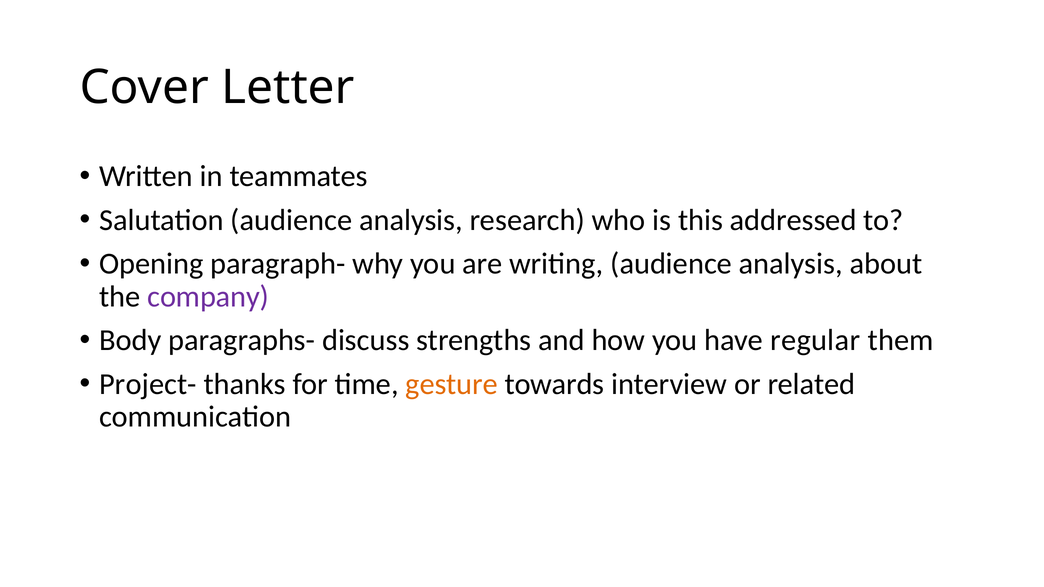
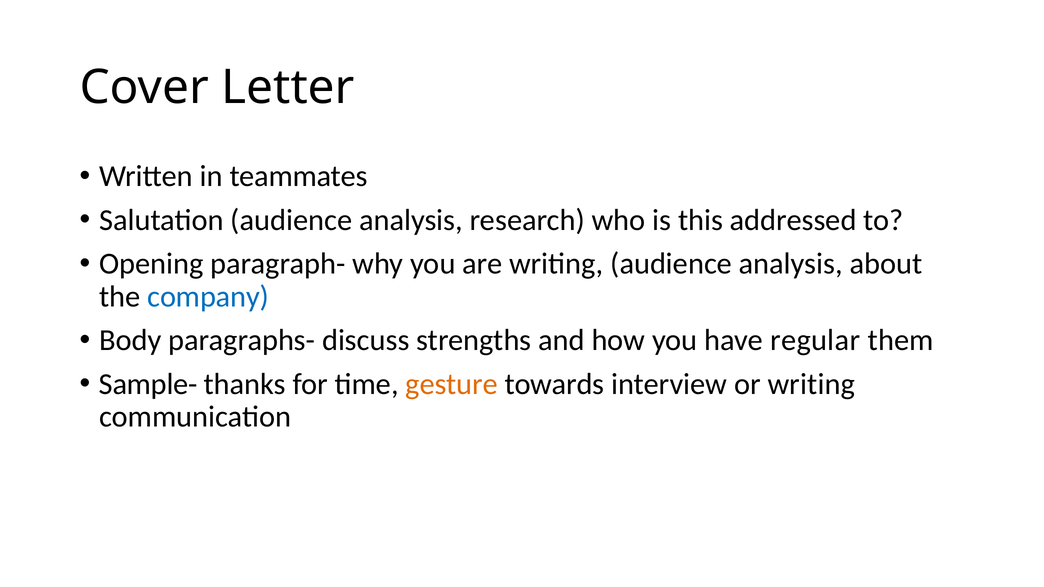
company colour: purple -> blue
Project-: Project- -> Sample-
or related: related -> writing
